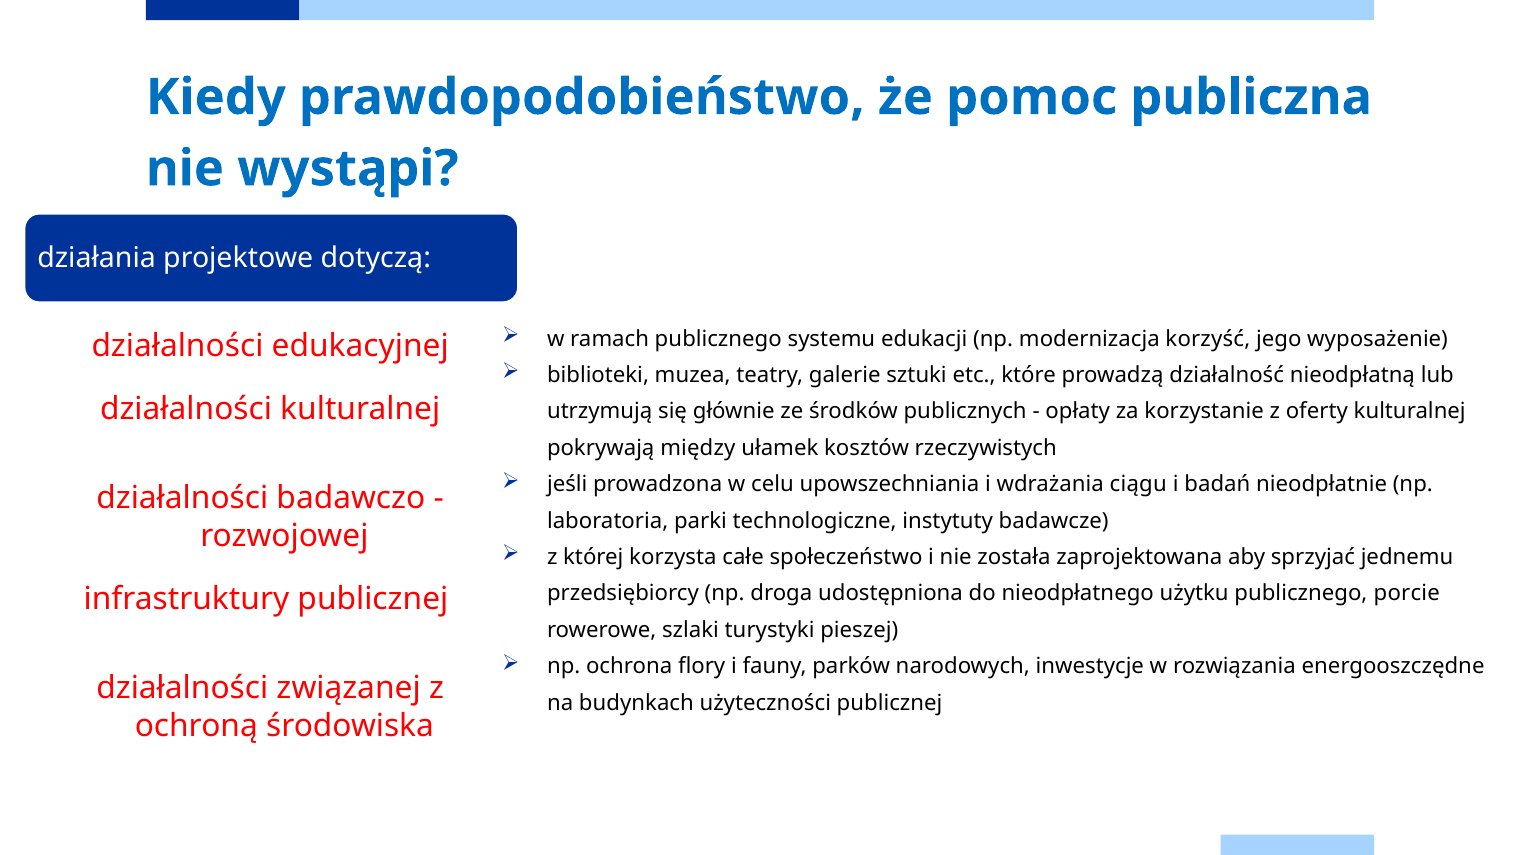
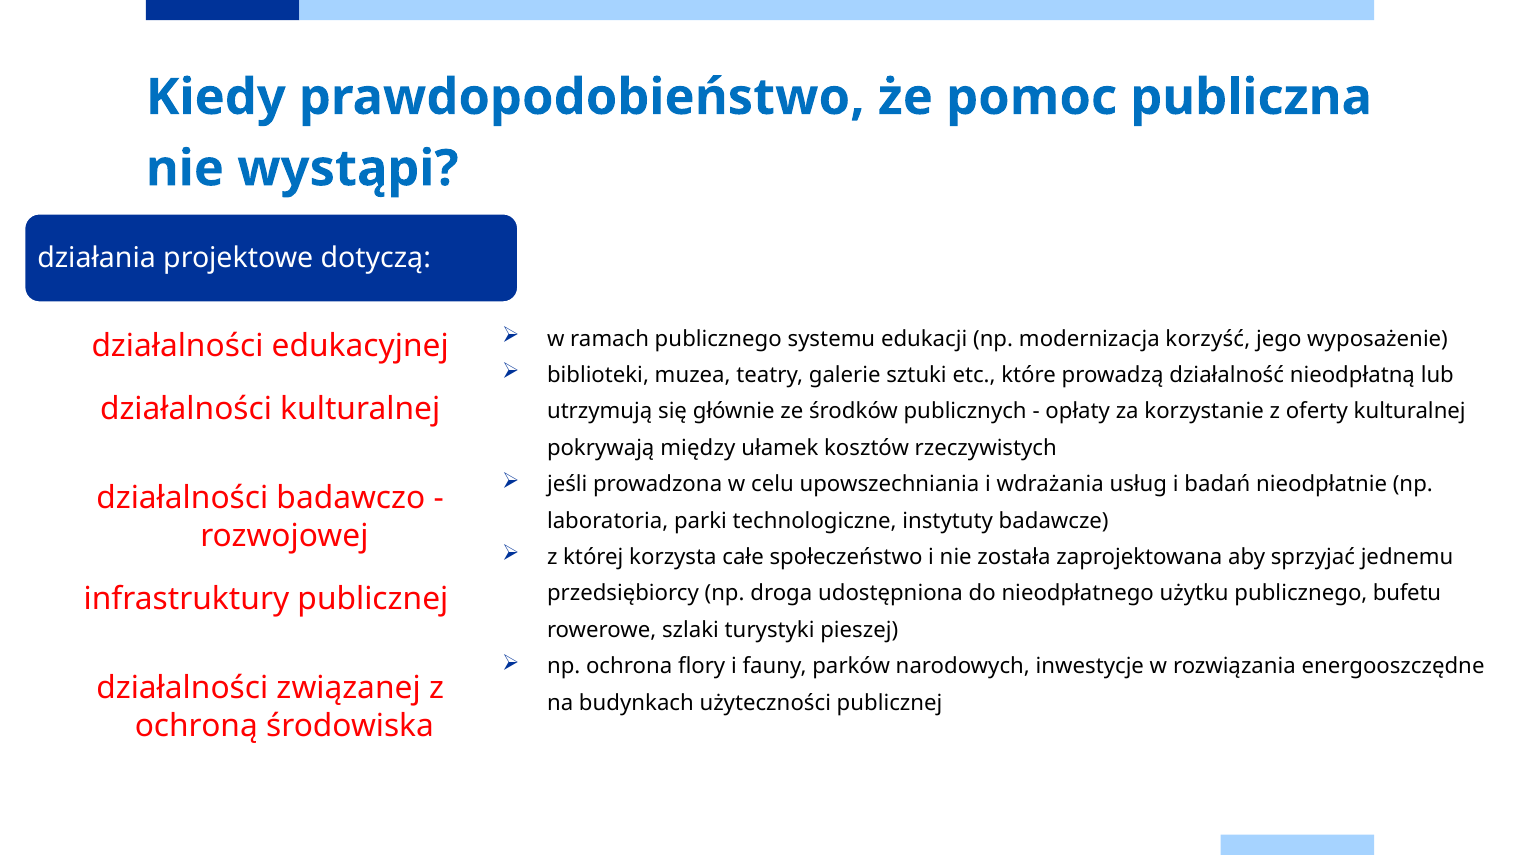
ciągu: ciągu -> usług
porcie: porcie -> bufetu
